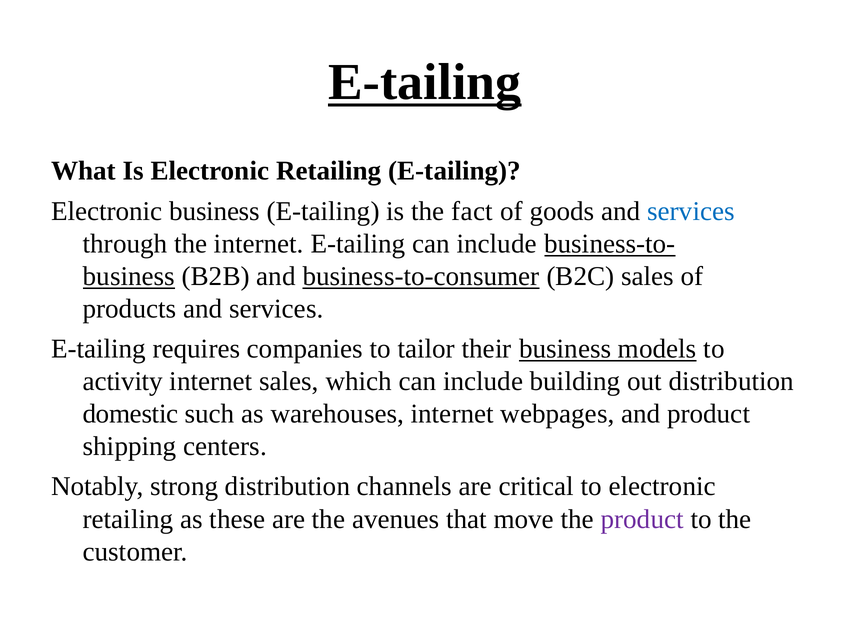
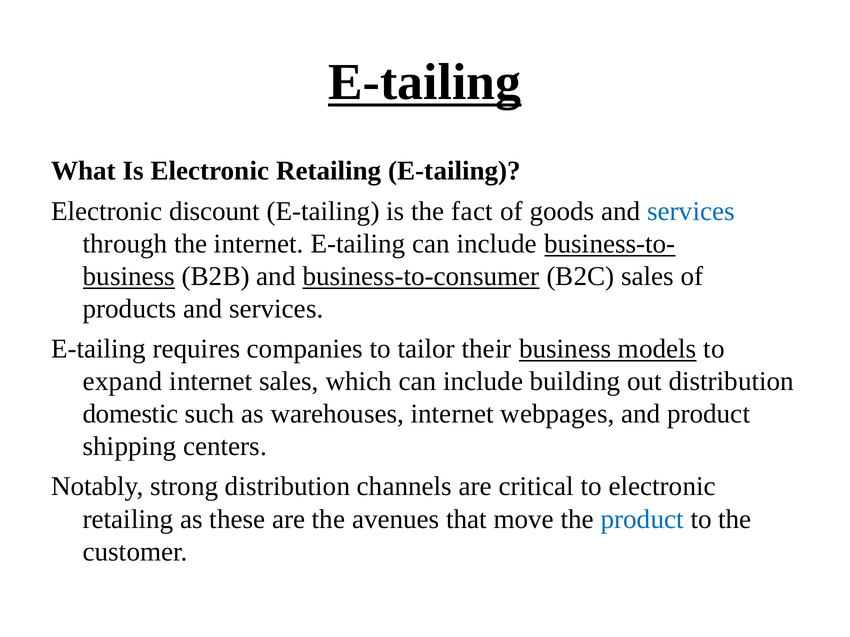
Electronic business: business -> discount
activity: activity -> expand
product at (642, 519) colour: purple -> blue
